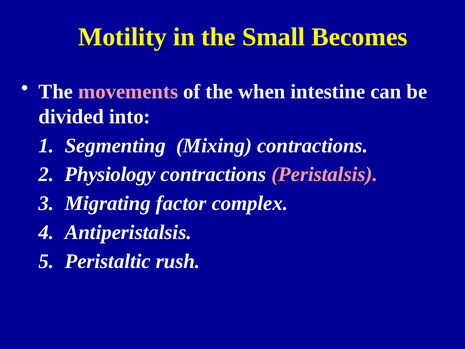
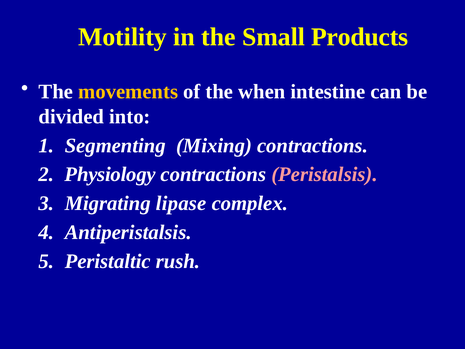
Becomes: Becomes -> Products
movements colour: pink -> yellow
factor: factor -> lipase
